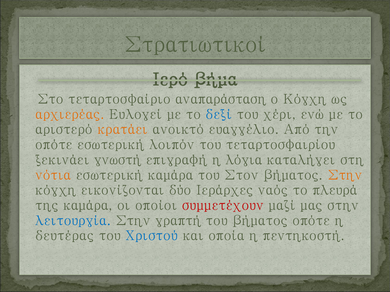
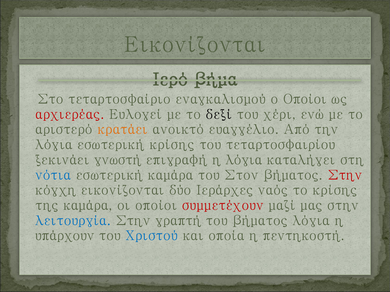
Στρατιωτικοί at (195, 45): Στρατιωτικοί -> Εικονίζονται
αναπαράσταση: αναπαράσταση -> εναγκαλισμού
ο Κόγχη: Κόγχη -> Οποίοι
αρχιερέας colour: orange -> red
δεξί colour: blue -> black
οπότε at (54, 145): οπότε -> λόγια
εσωτερική λοιπόν: λοιπόν -> κρίσης
νότια colour: orange -> blue
Στην at (345, 175) colour: orange -> red
το πλευρά: πλευρά -> κρίσης
βήματος οπότε: οπότε -> λόγια
δευτέρας: δευτέρας -> υπάρχουν
